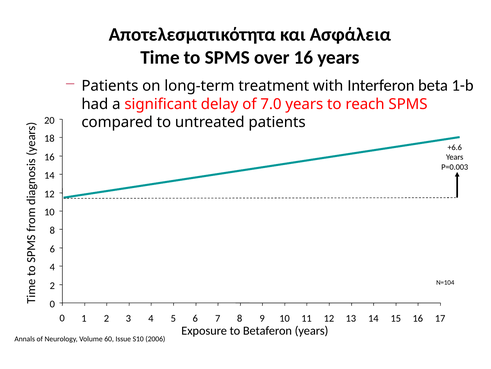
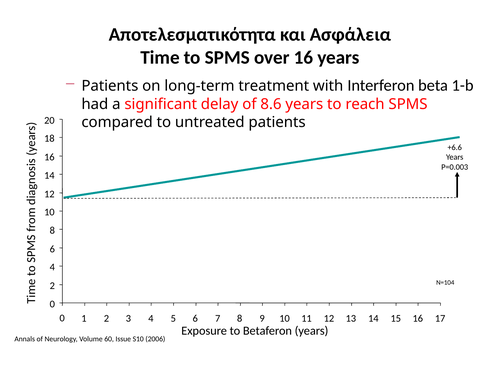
7.0: 7.0 -> 8.6
